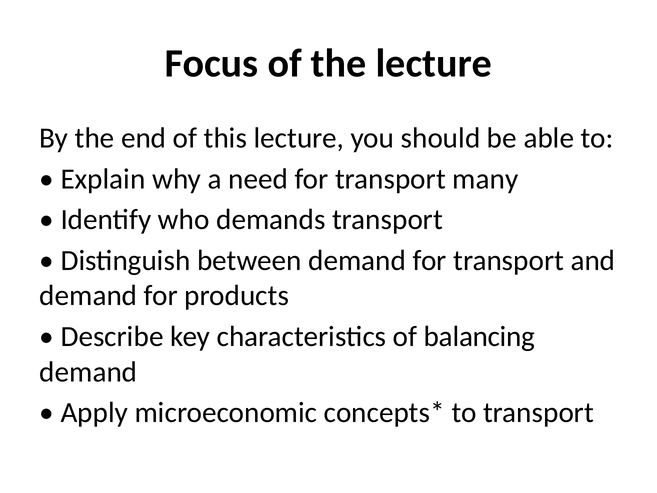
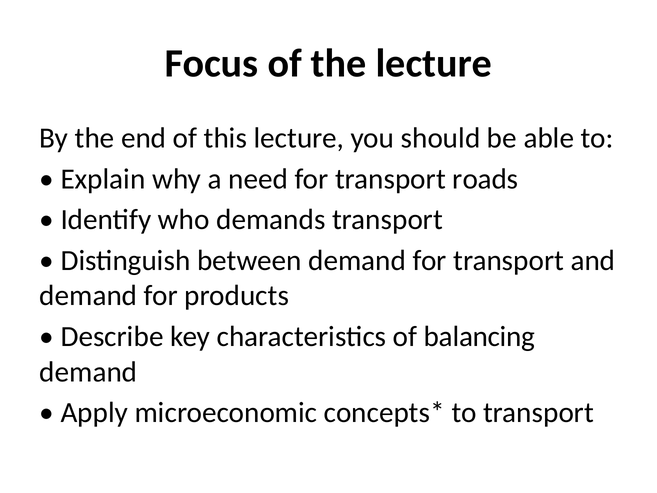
many: many -> roads
